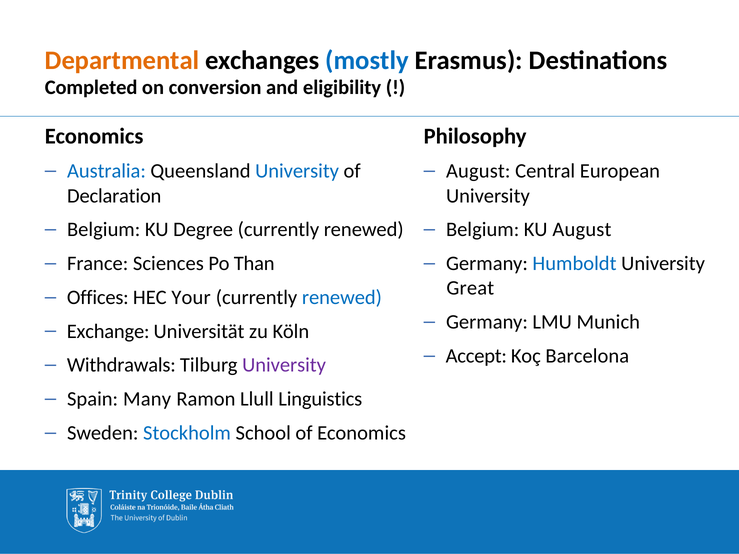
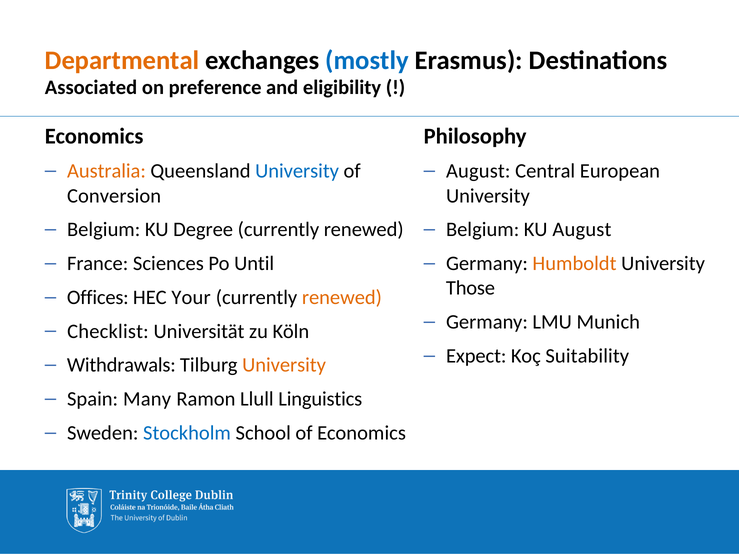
Completed: Completed -> Associated
conversion: conversion -> preference
Australia colour: blue -> orange
Declaration: Declaration -> Conversion
Than: Than -> Until
Humboldt colour: blue -> orange
Great: Great -> Those
renewed at (342, 298) colour: blue -> orange
Exchange: Exchange -> Checklist
Accept: Accept -> Expect
Barcelona: Barcelona -> Suitability
University at (284, 365) colour: purple -> orange
